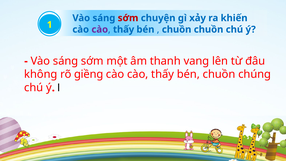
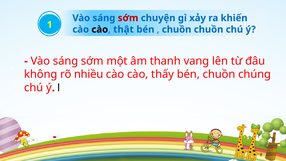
cào at (100, 29) colour: purple -> black
thấy at (124, 29): thấy -> thật
giềng: giềng -> nhiều
